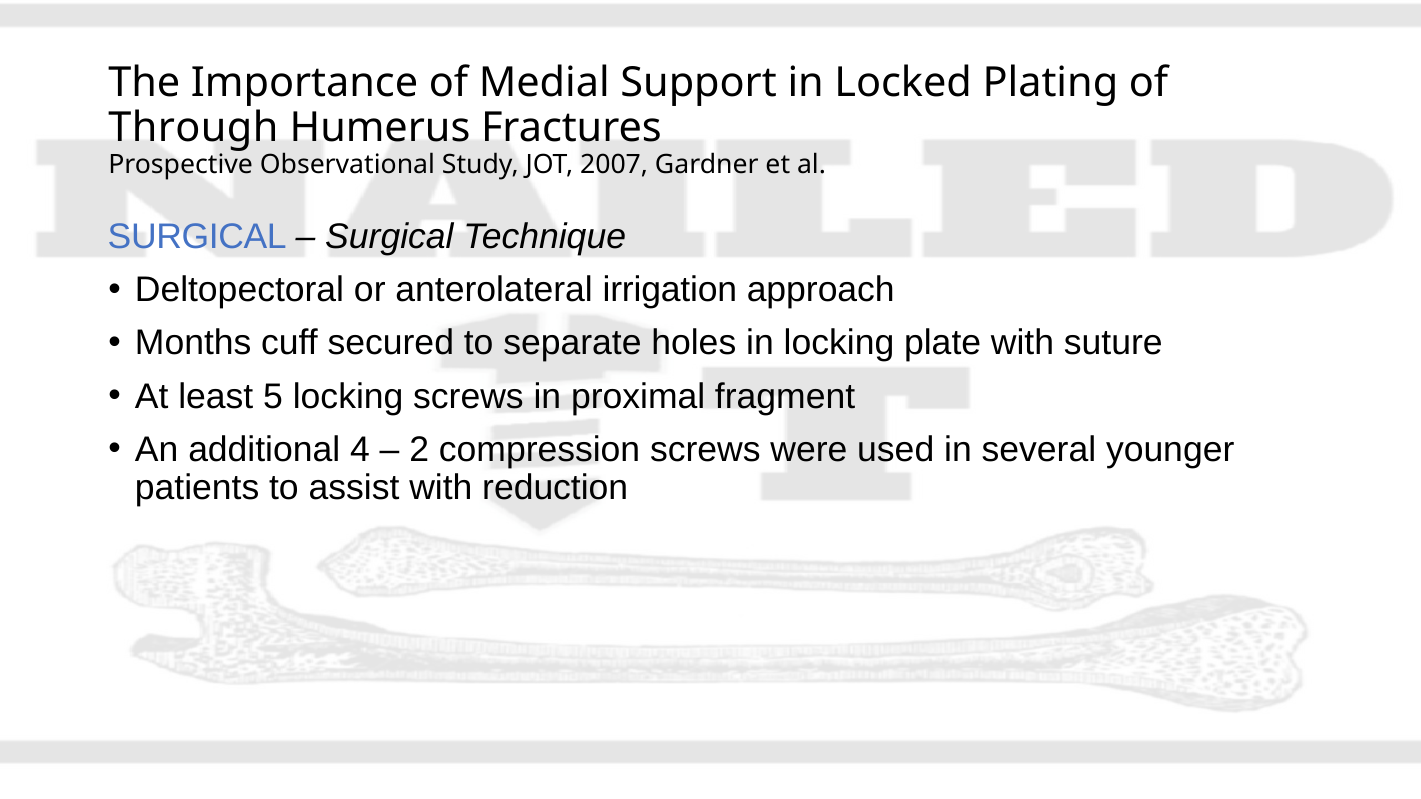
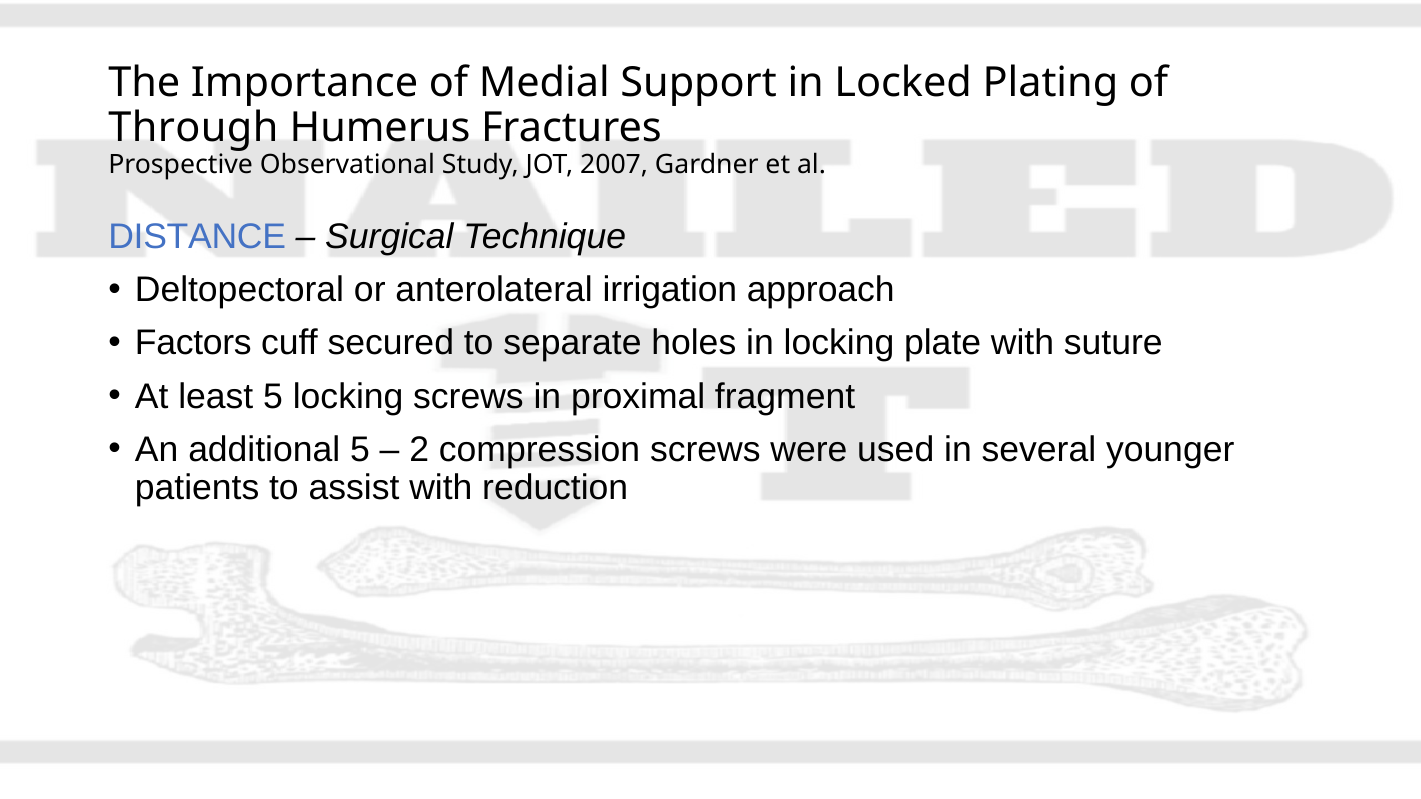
SURGICAL at (197, 237): SURGICAL -> DISTANCE
Months: Months -> Factors
additional 4: 4 -> 5
